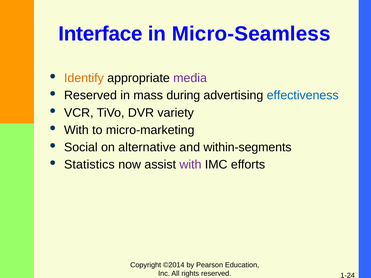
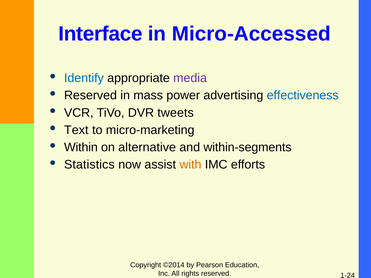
Micro-Seamless: Micro-Seamless -> Micro-Accessed
Identify colour: orange -> blue
during: during -> power
variety: variety -> tweets
With at (76, 130): With -> Text
Social: Social -> Within
with at (190, 165) colour: purple -> orange
